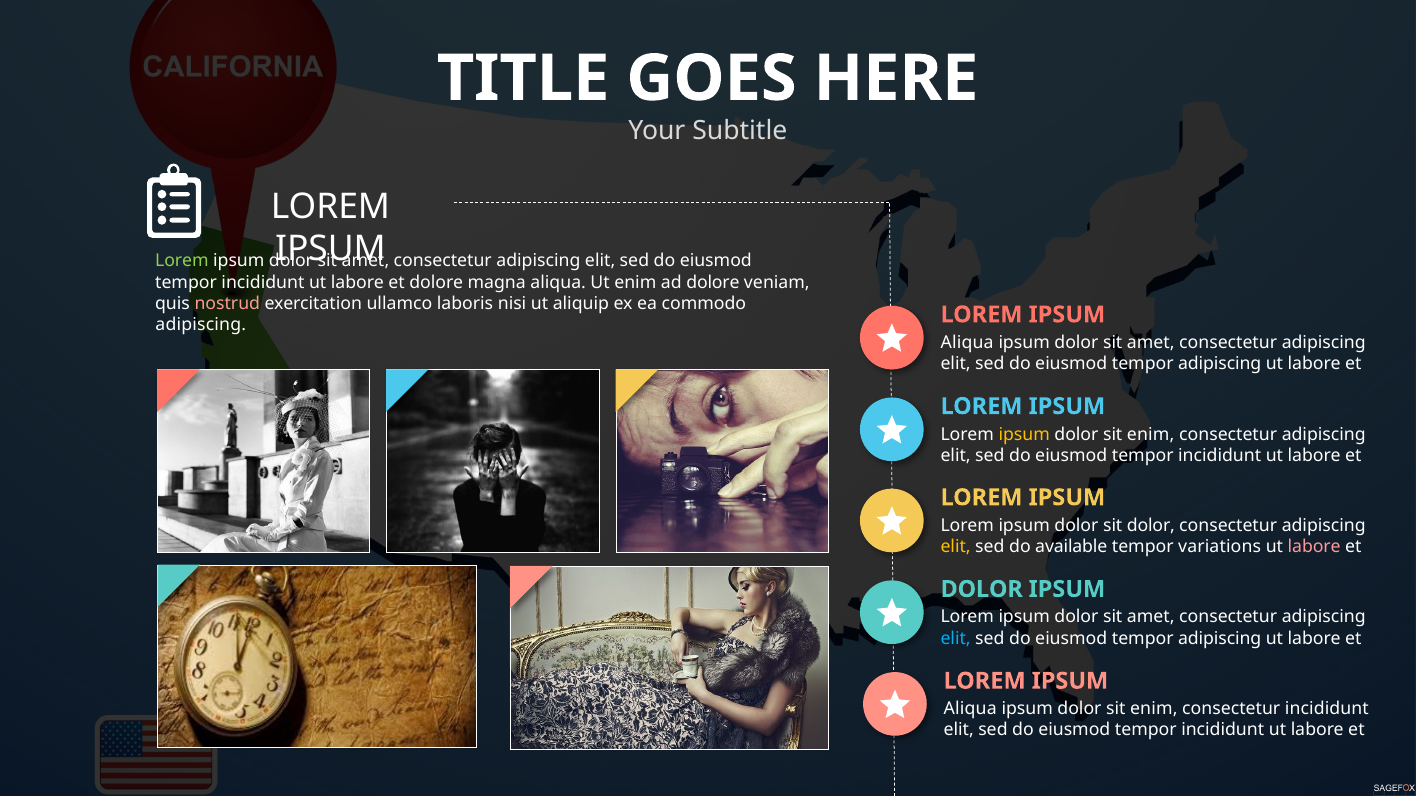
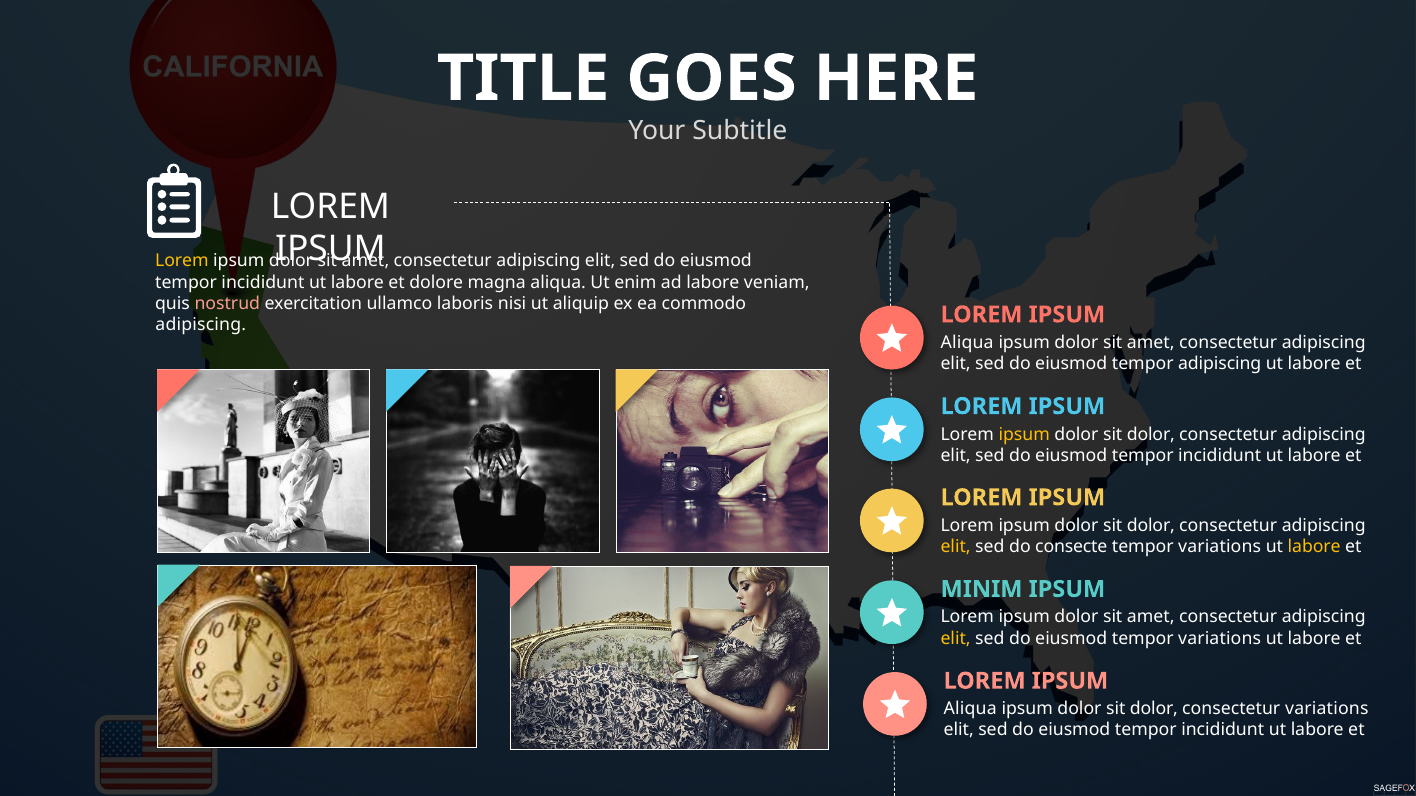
Lorem at (182, 261) colour: light green -> yellow
ad dolore: dolore -> labore
enim at (1151, 434): enim -> dolor
available: available -> consecte
labore at (1314, 547) colour: pink -> yellow
DOLOR at (982, 590): DOLOR -> MINIM
elit at (956, 639) colour: light blue -> yellow
adipiscing at (1220, 639): adipiscing -> variations
enim at (1154, 709): enim -> dolor
consectetur incididunt: incididunt -> variations
